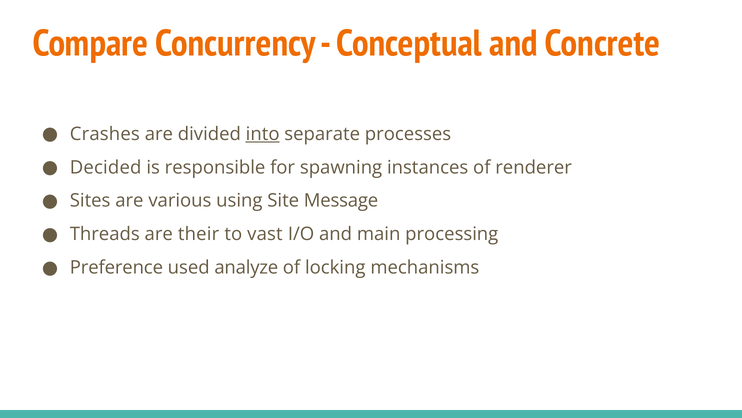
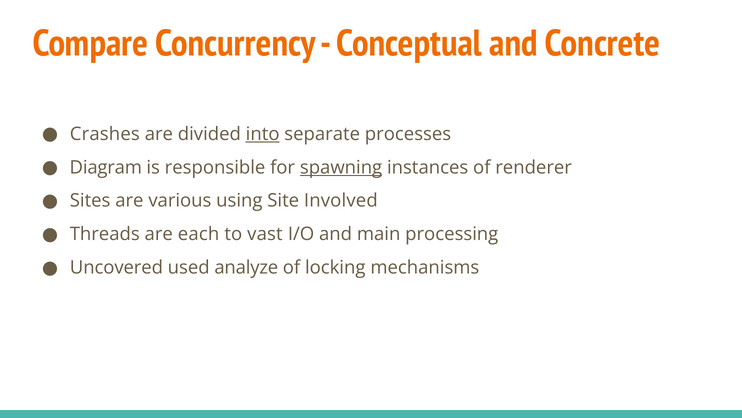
Decided: Decided -> Diagram
spawning underline: none -> present
Message: Message -> Involved
their: their -> each
Preference: Preference -> Uncovered
